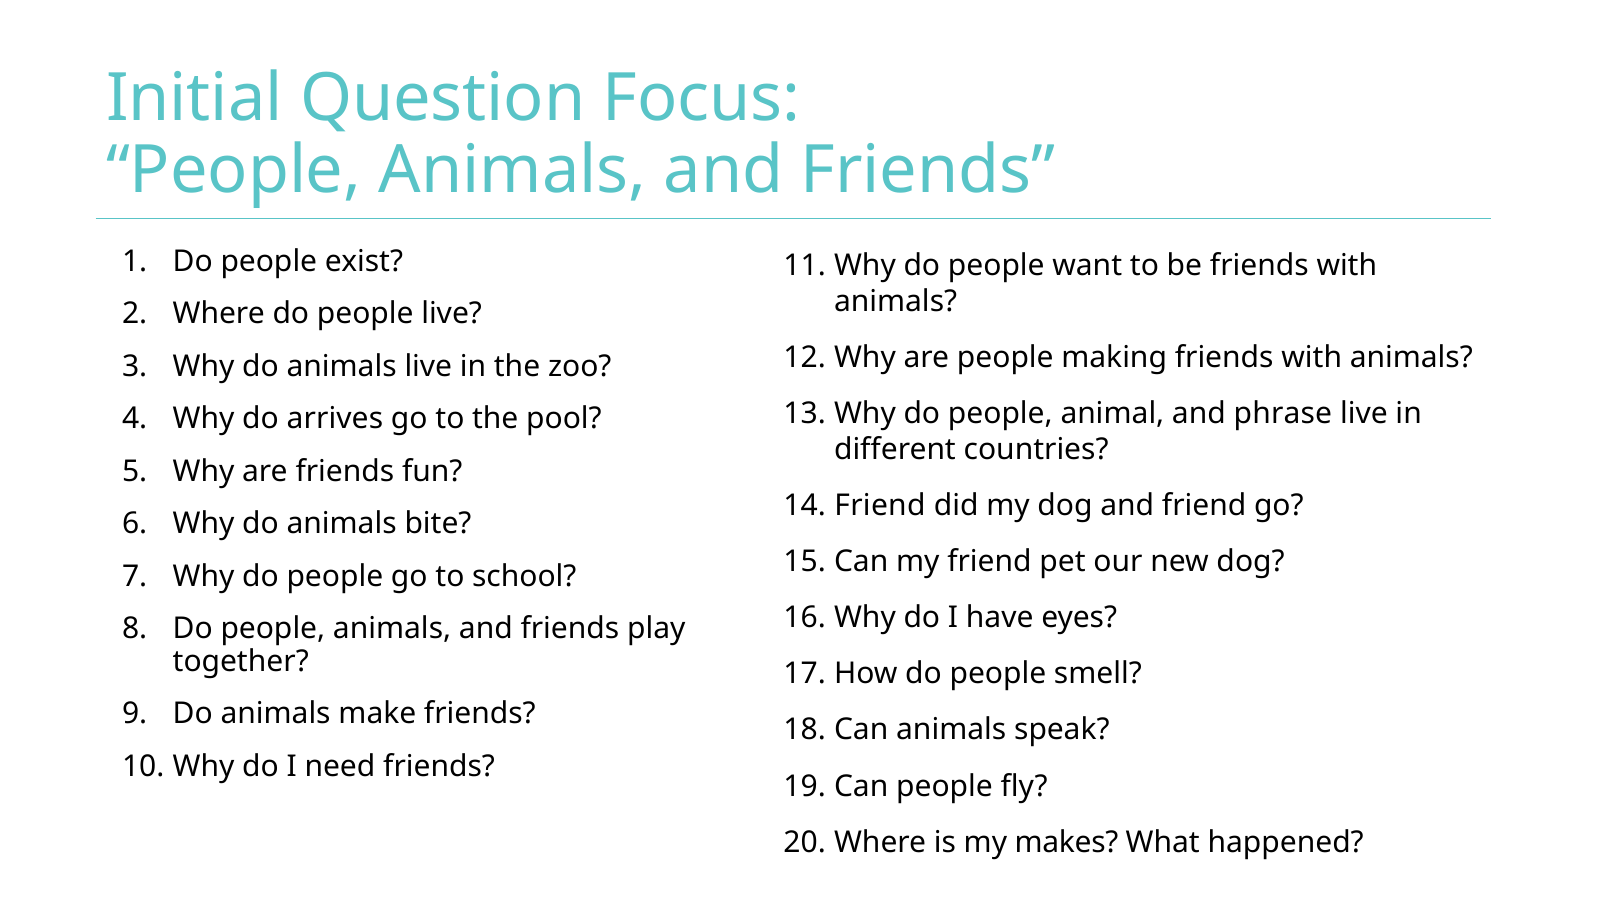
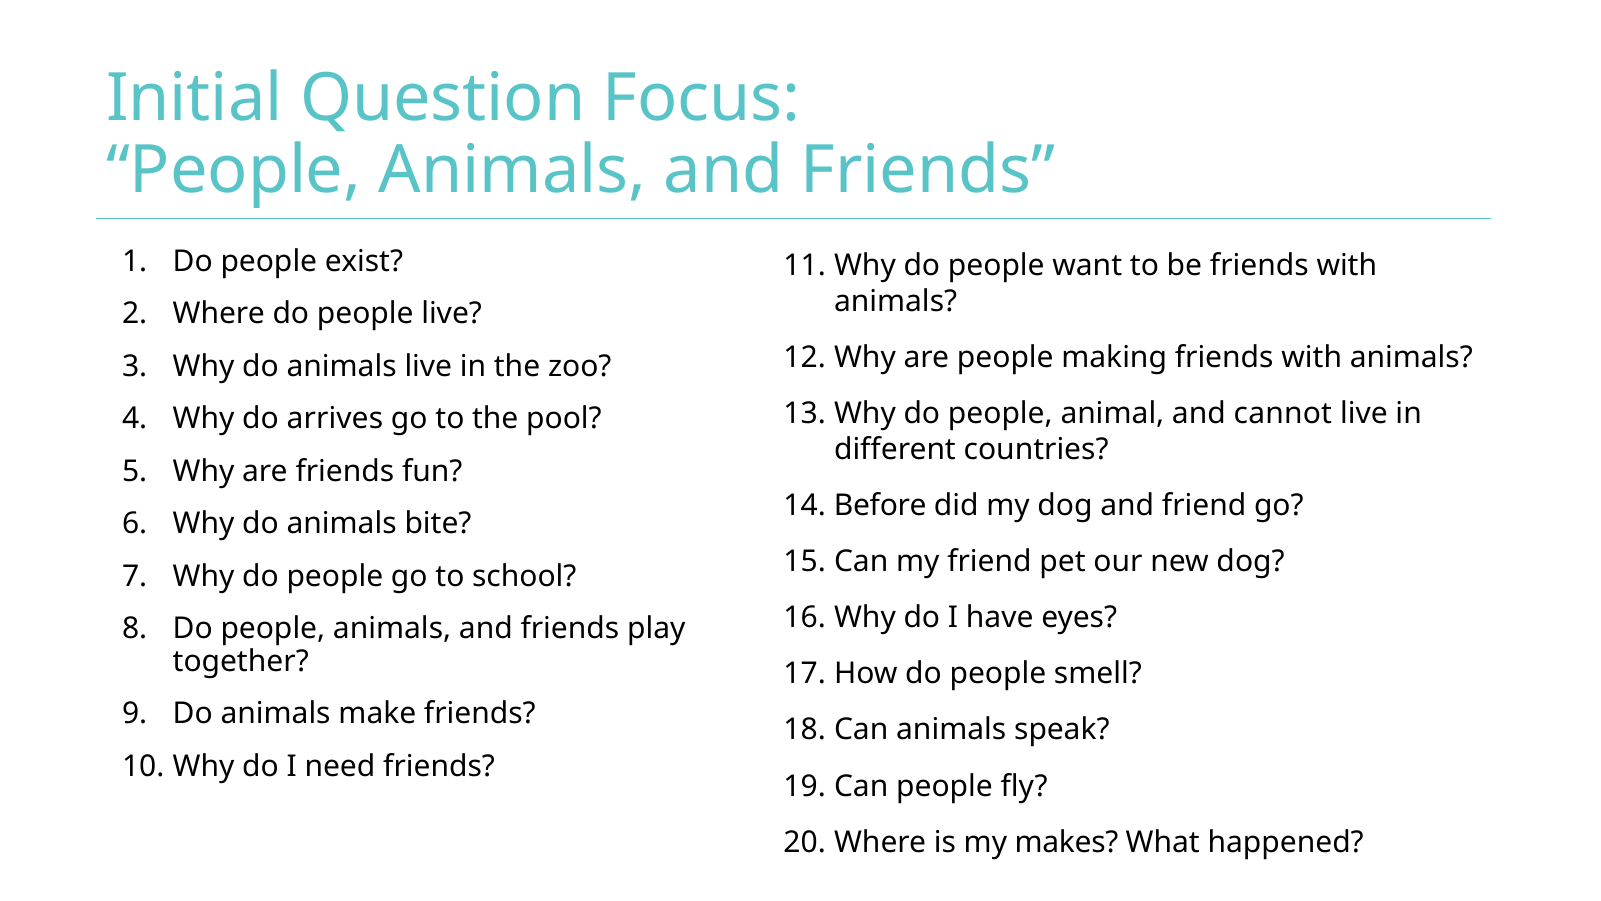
phrase: phrase -> cannot
Friend at (880, 505): Friend -> Before
